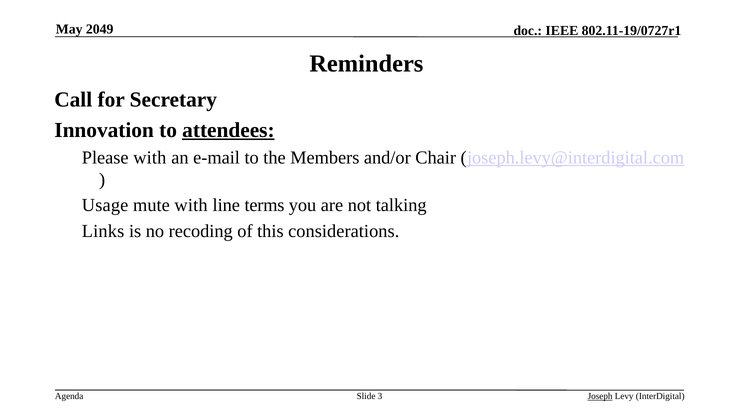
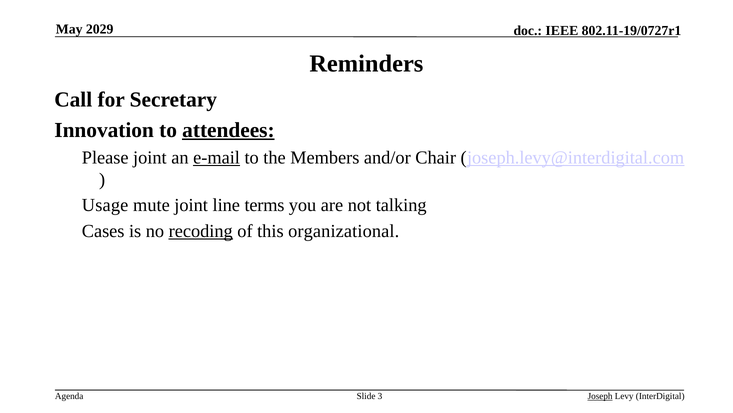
2049: 2049 -> 2029
Please with: with -> joint
e-mail underline: none -> present
mute with: with -> joint
Links: Links -> Cases
recoding underline: none -> present
considerations: considerations -> organizational
